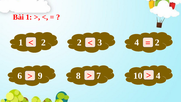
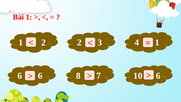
4 2: 2 -> 1
6 9: 9 -> 6
10 4: 4 -> 6
